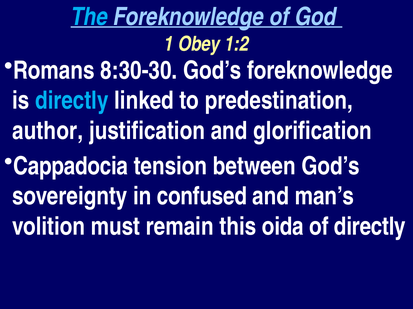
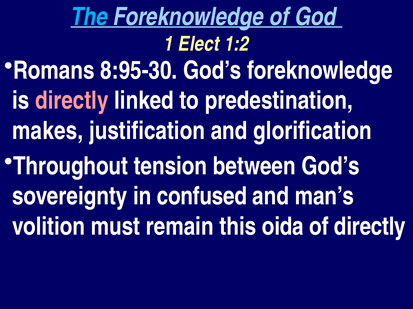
Obey: Obey -> Elect
8:30-30: 8:30-30 -> 8:95-30
directly at (72, 101) colour: light blue -> pink
author: author -> makes
Cappadocia: Cappadocia -> Throughout
